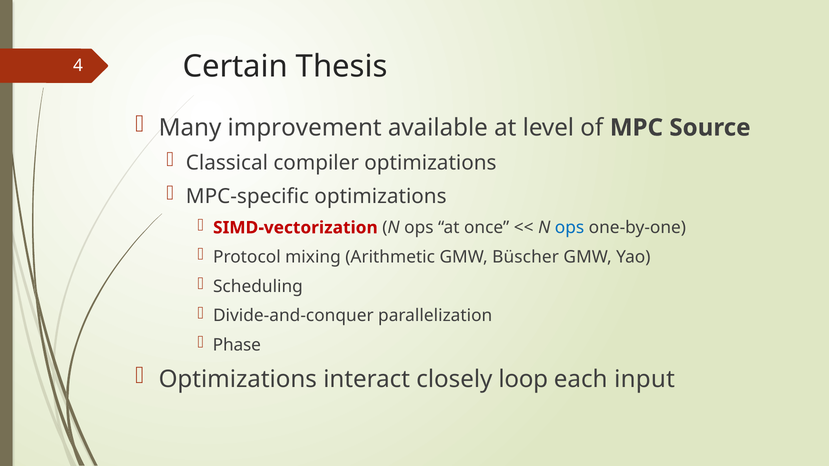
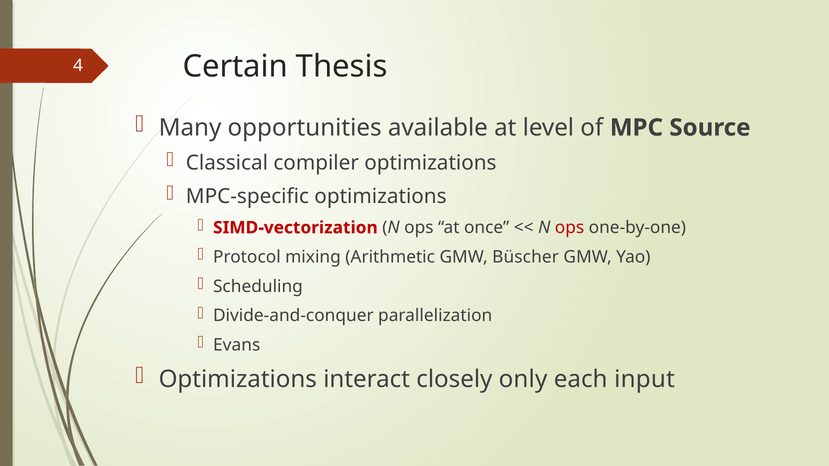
improvement: improvement -> opportunities
ops at (570, 228) colour: blue -> red
Phase: Phase -> Evans
loop: loop -> only
